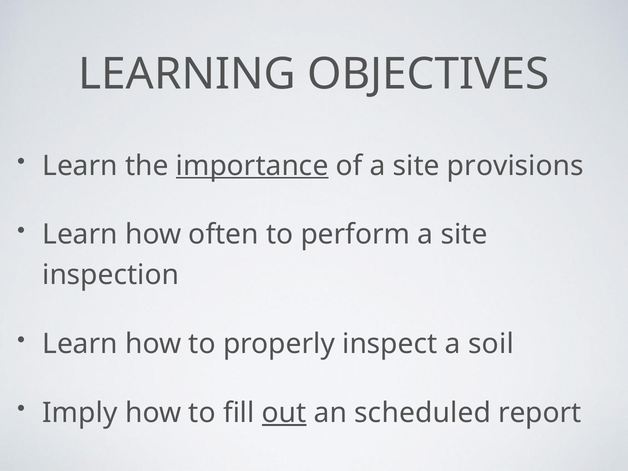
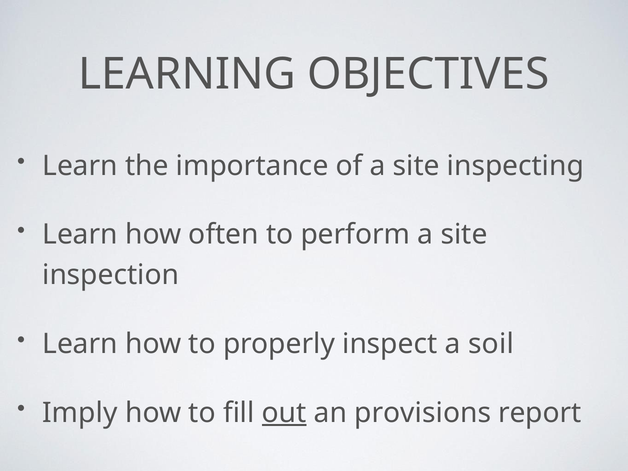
importance underline: present -> none
provisions: provisions -> inspecting
scheduled: scheduled -> provisions
